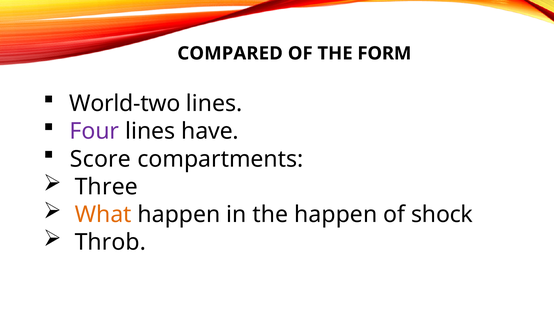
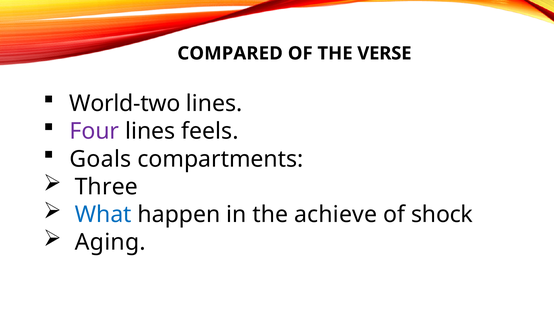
FORM: FORM -> VERSE
have: have -> feels
Score: Score -> Goals
What colour: orange -> blue
the happen: happen -> achieve
Throb: Throb -> Aging
